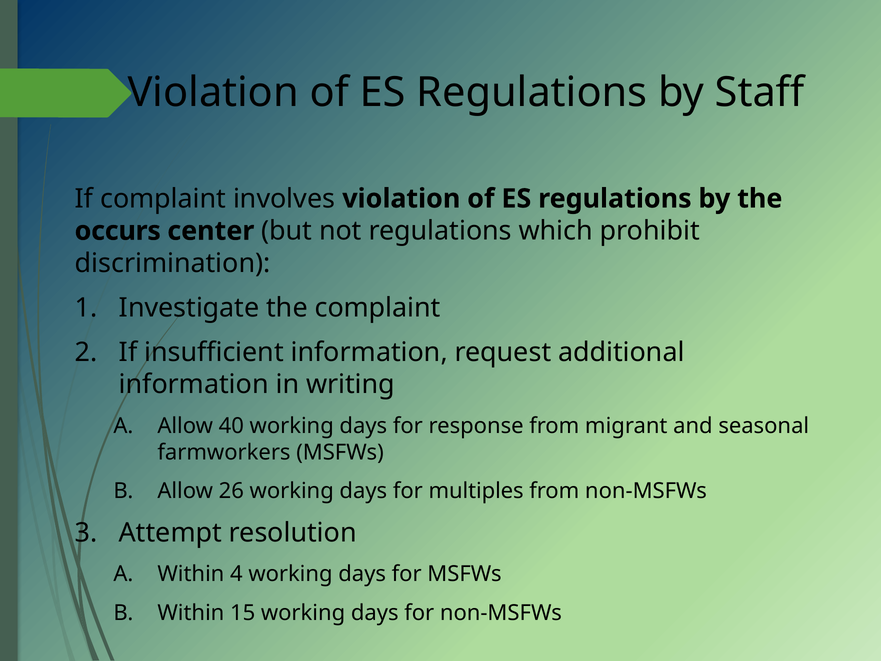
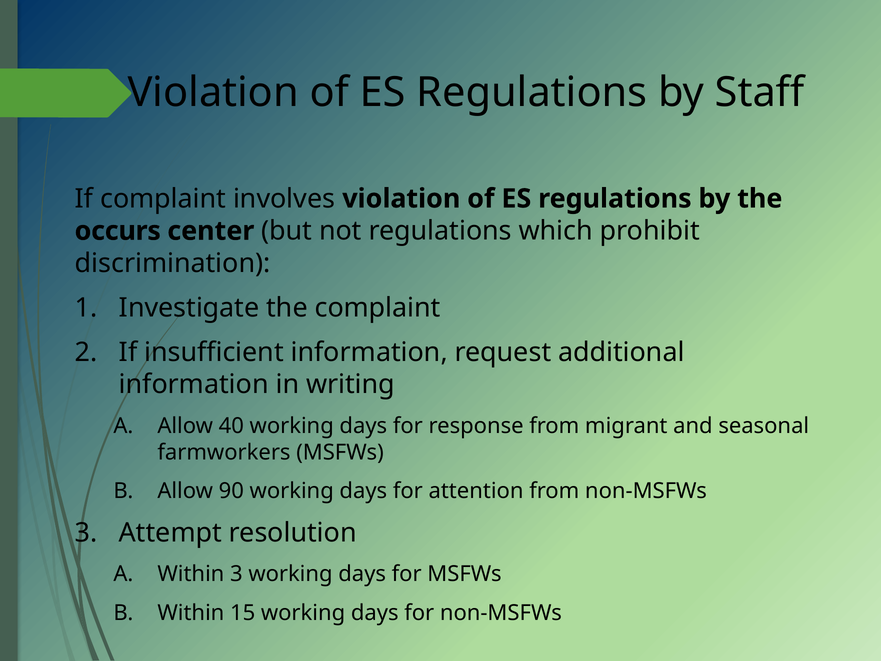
26: 26 -> 90
multiples: multiples -> attention
Within 4: 4 -> 3
